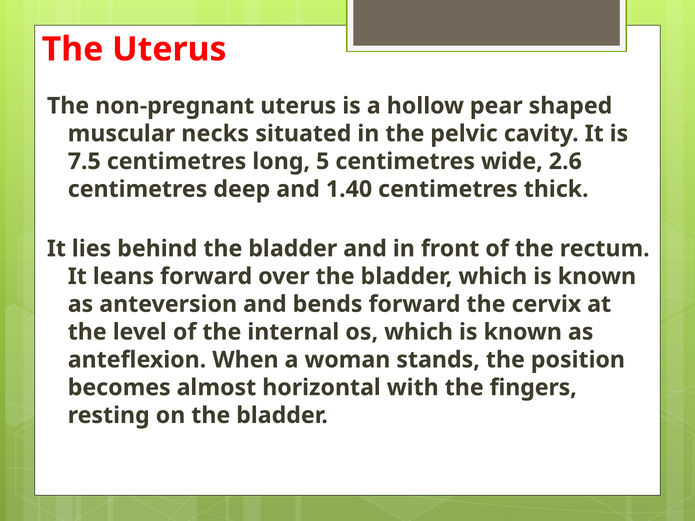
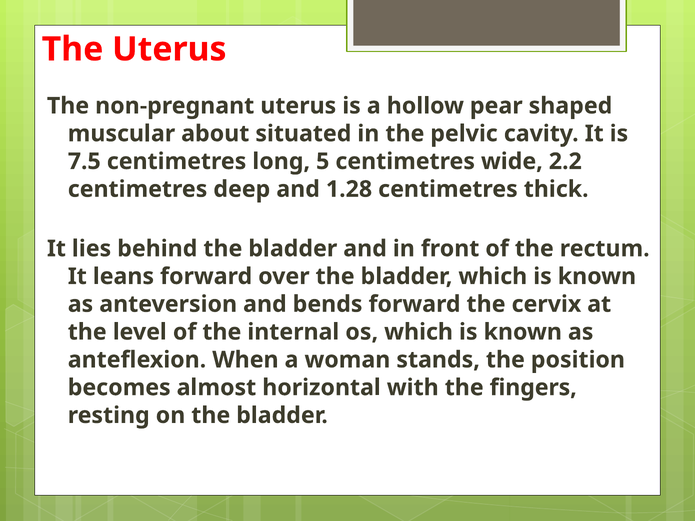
necks: necks -> about
2.6: 2.6 -> 2.2
1.40: 1.40 -> 1.28
